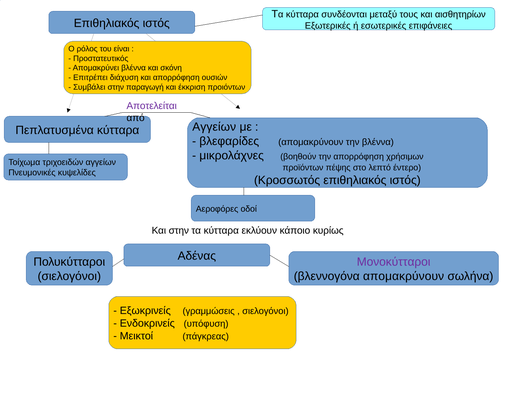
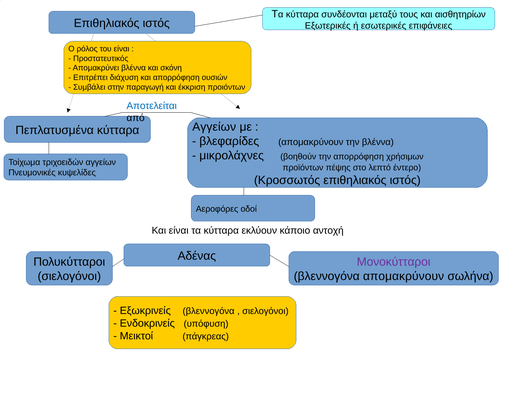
Αποτελείται colour: purple -> blue
Και στην: στην -> είναι
κυρίως: κυρίως -> αντοχή
Εξωκρινείς γραμμώσεις: γραμμώσεις -> βλεννογόνα
